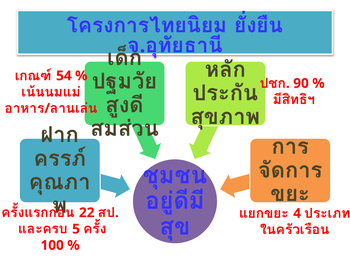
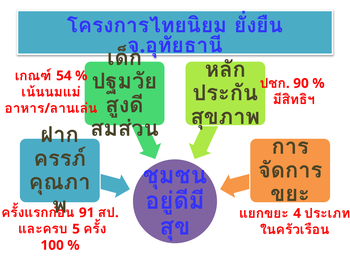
22: 22 -> 91
